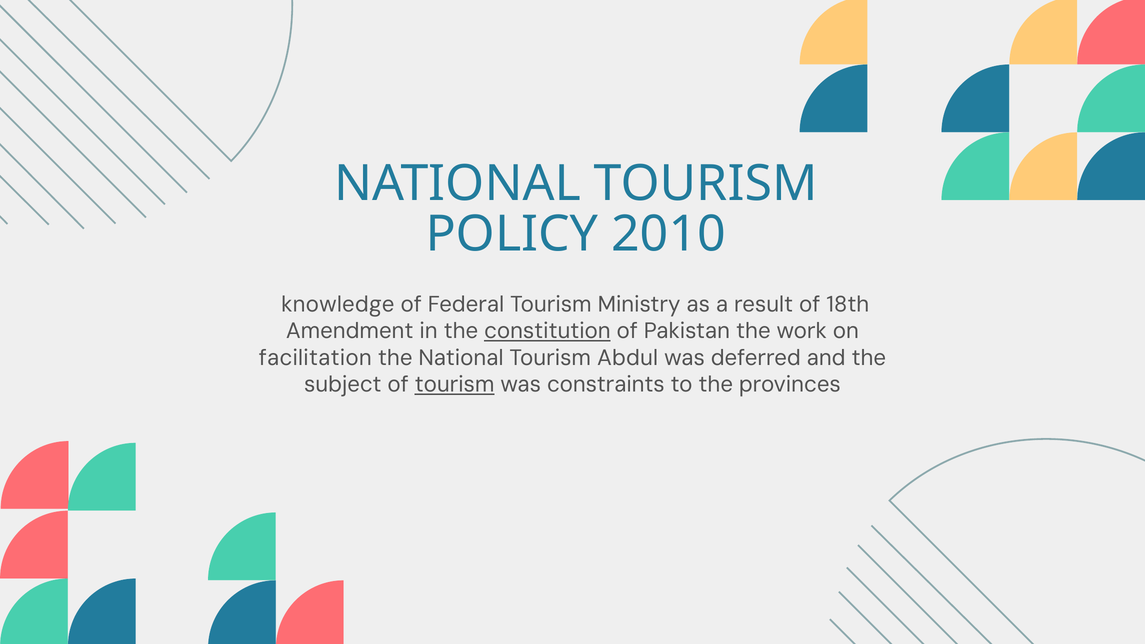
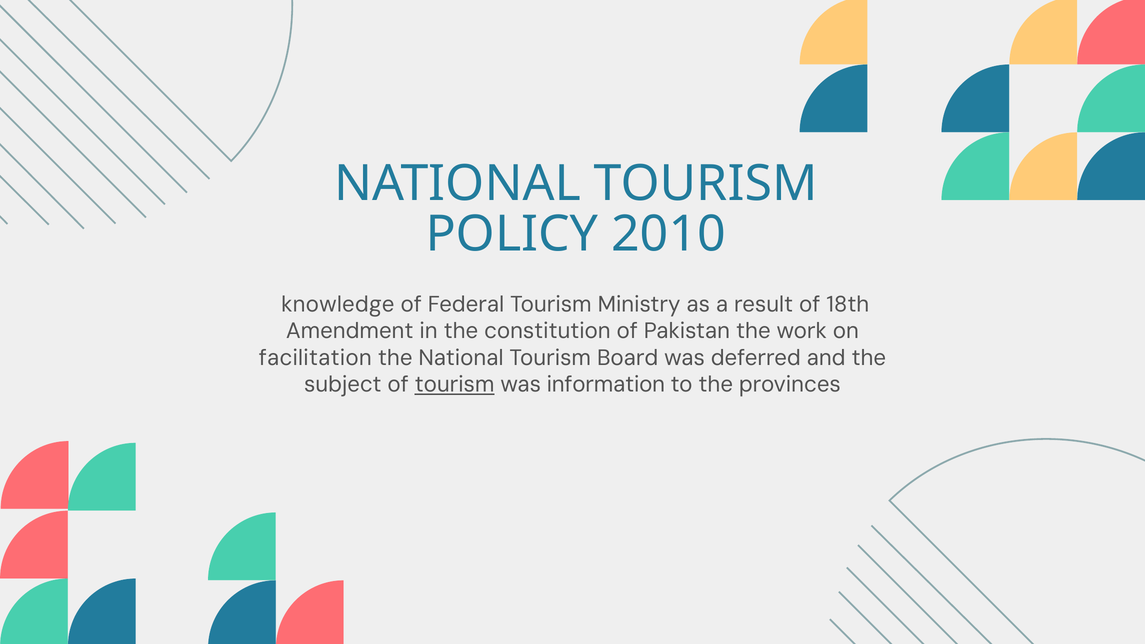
constitution underline: present -> none
Abdul: Abdul -> Board
constraints: constraints -> information
